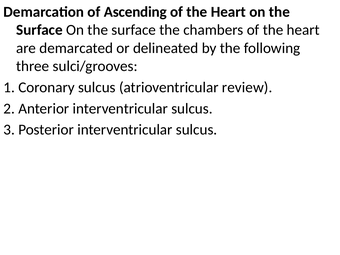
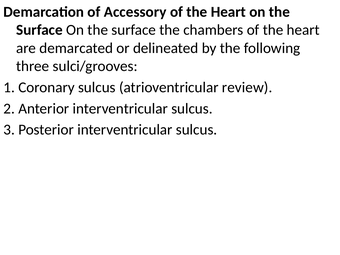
Ascending: Ascending -> Accessory
